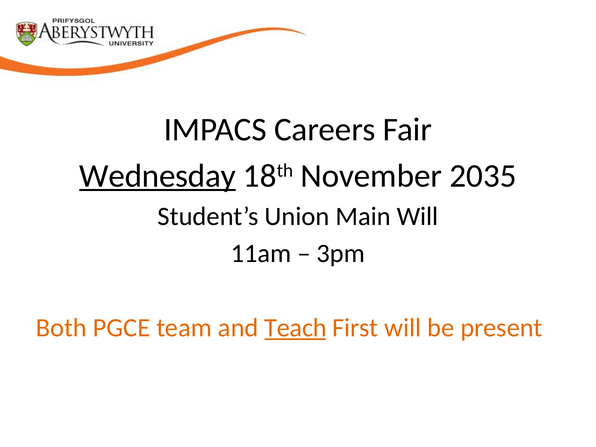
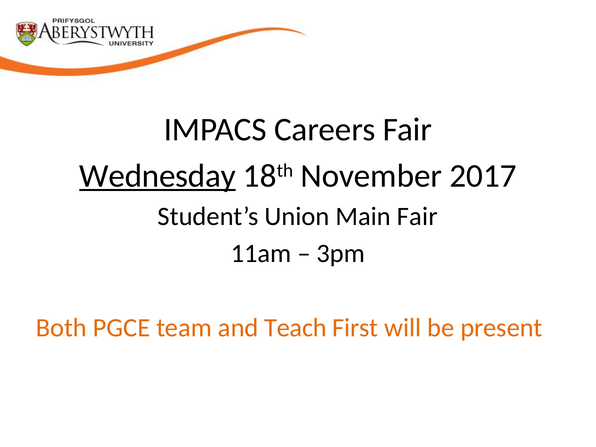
2035: 2035 -> 2017
Main Will: Will -> Fair
Teach underline: present -> none
